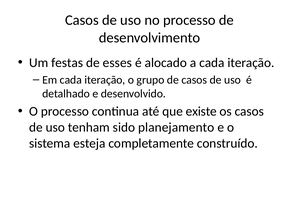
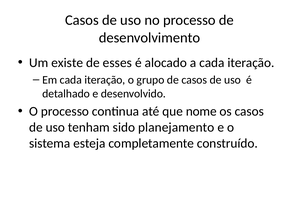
festas: festas -> existe
existe: existe -> nome
